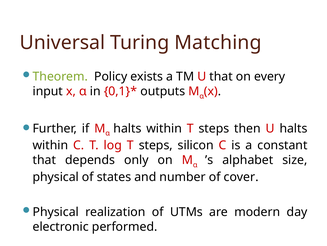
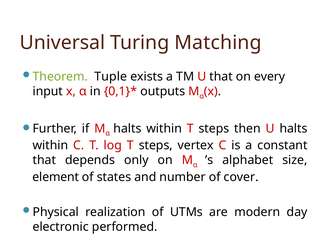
Policy: Policy -> Tuple
silicon: silicon -> vertex
physical at (56, 176): physical -> element
